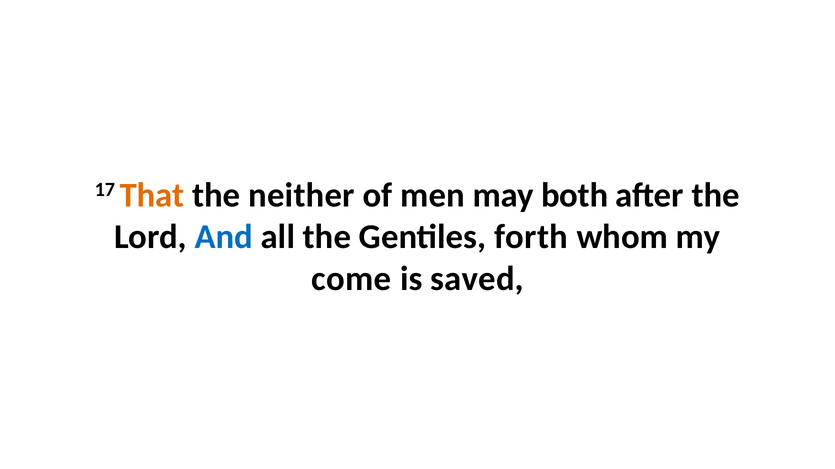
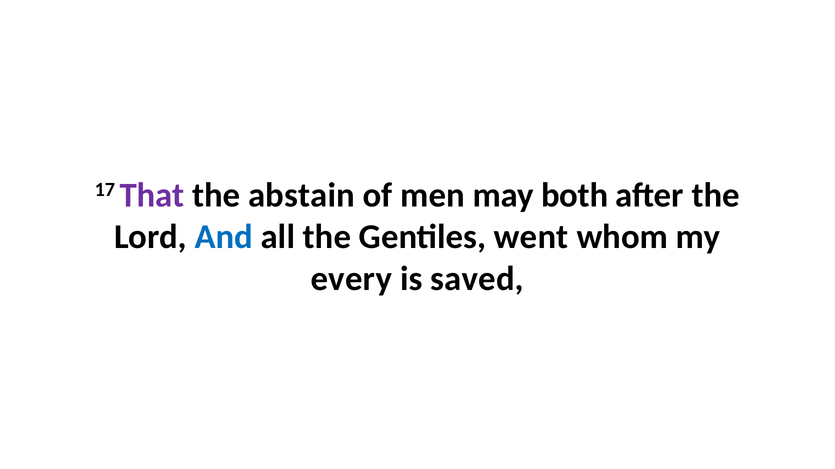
That colour: orange -> purple
neither: neither -> abstain
forth: forth -> went
come: come -> every
